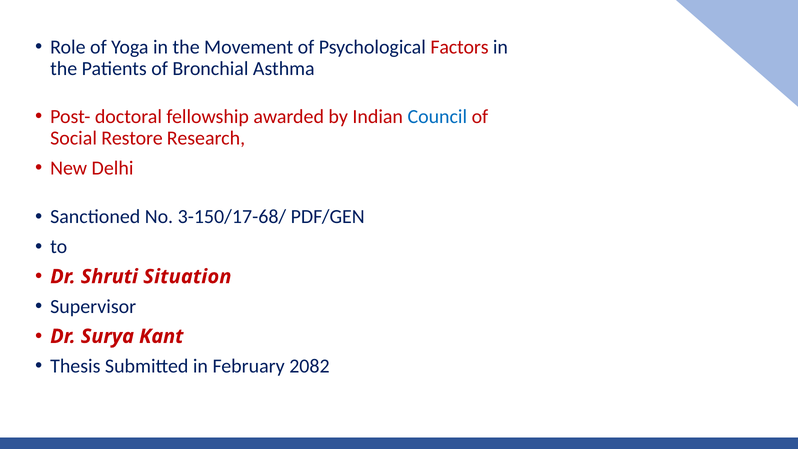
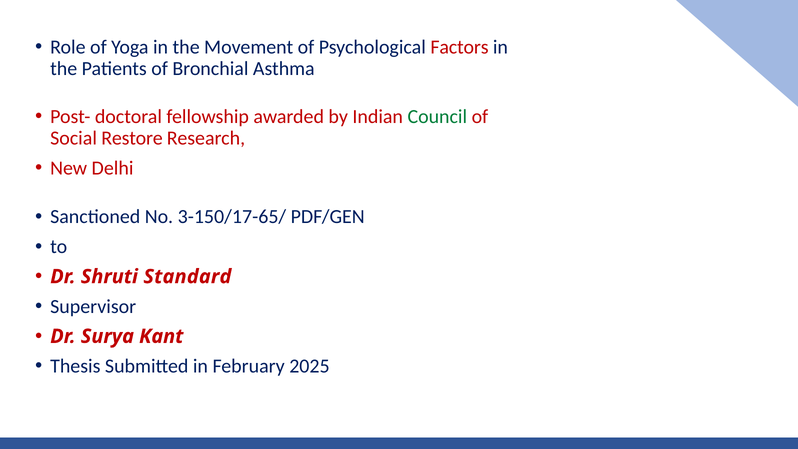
Council colour: blue -> green
3-150/17-68/: 3-150/17-68/ -> 3-150/17-65/
Situation: Situation -> Standard
2082: 2082 -> 2025
